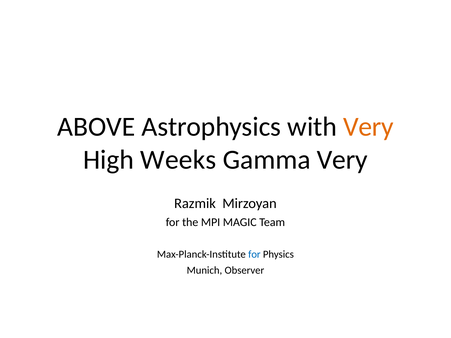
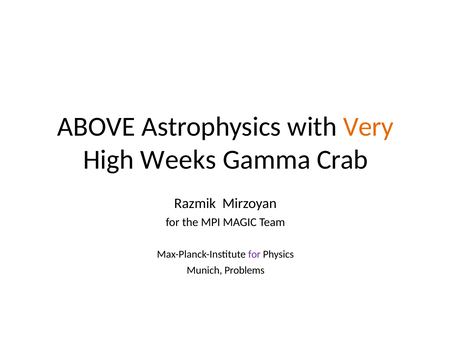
Gamma Very: Very -> Crab
for at (254, 255) colour: blue -> purple
Observer: Observer -> Problems
